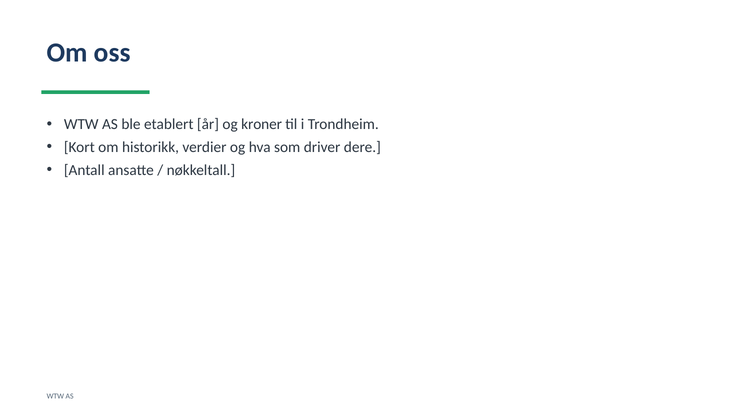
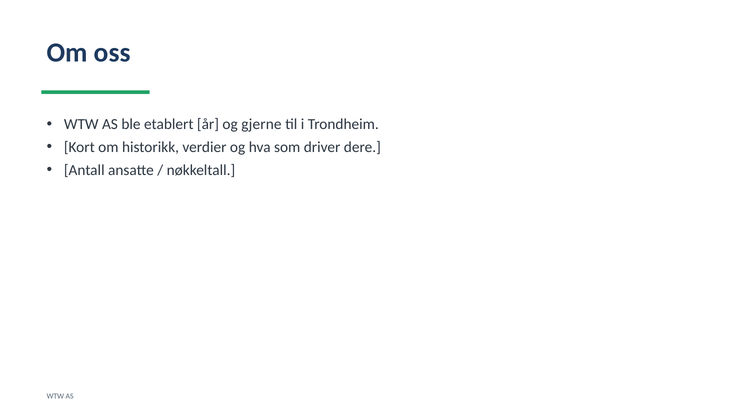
kroner: kroner -> gjerne
